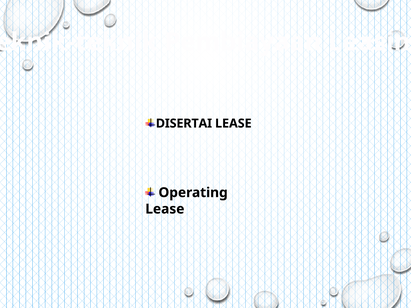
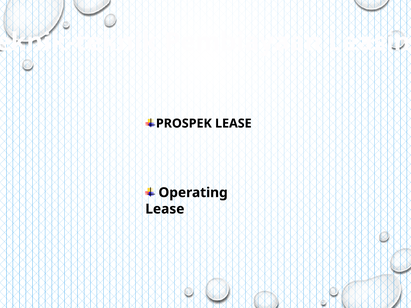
DISERTAI: DISERTAI -> PROSPEK
